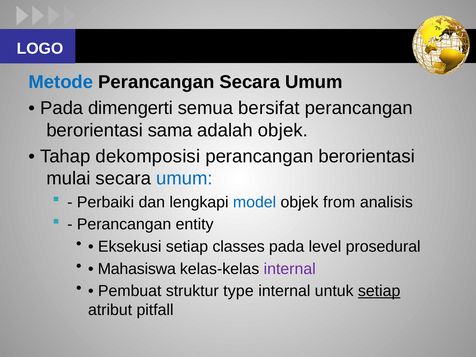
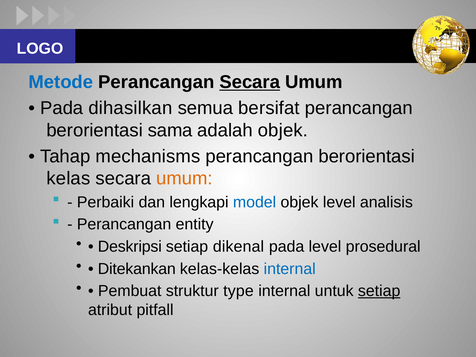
Secara at (250, 82) underline: none -> present
dimengerti: dimengerti -> dihasilkan
dekomposisi: dekomposisi -> mechanisms
mulai: mulai -> kelas
umum at (184, 179) colour: blue -> orange
objek from: from -> level
Eksekusi: Eksekusi -> Deskripsi
classes: classes -> dikenal
Mahasiswa: Mahasiswa -> Ditekankan
internal at (290, 269) colour: purple -> blue
